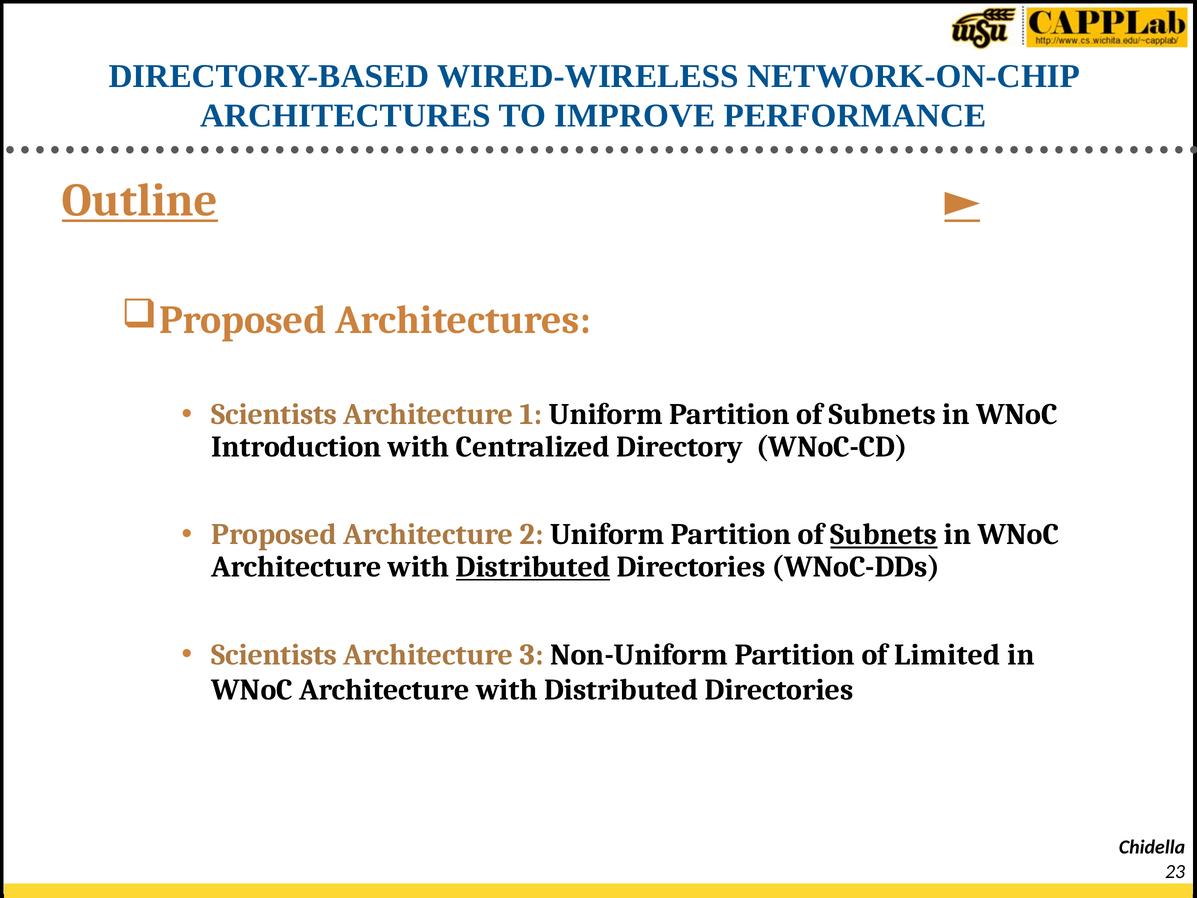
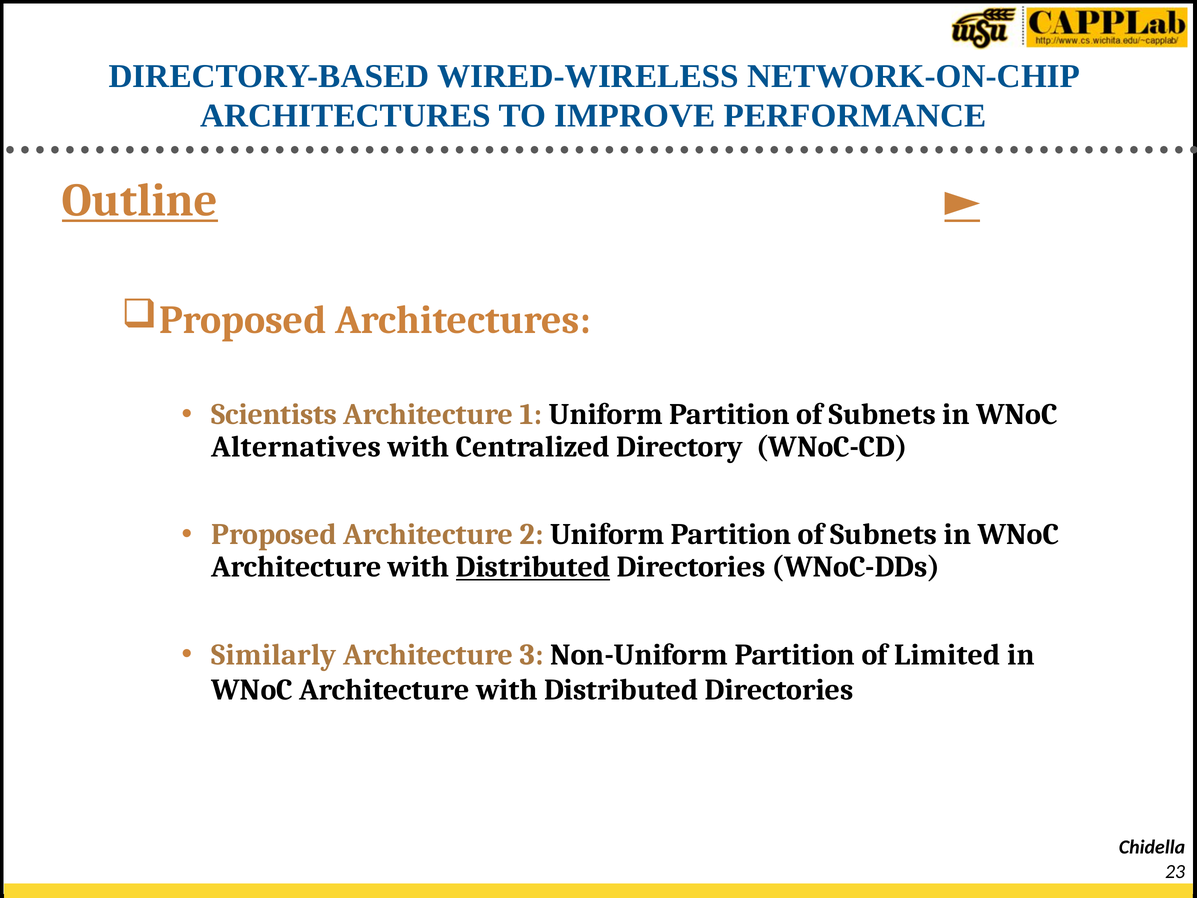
Introduction: Introduction -> Alternatives
Subnets at (884, 534) underline: present -> none
Scientists at (274, 654): Scientists -> Similarly
